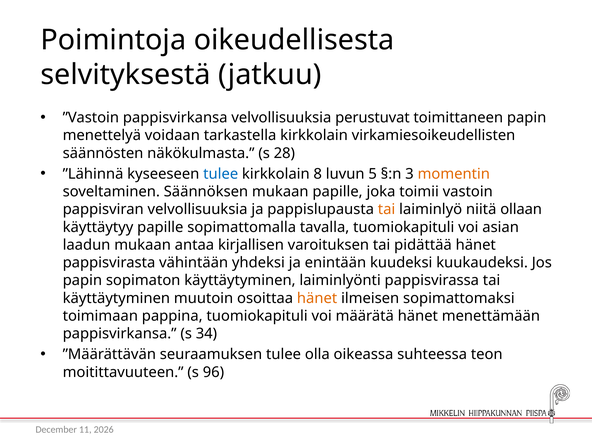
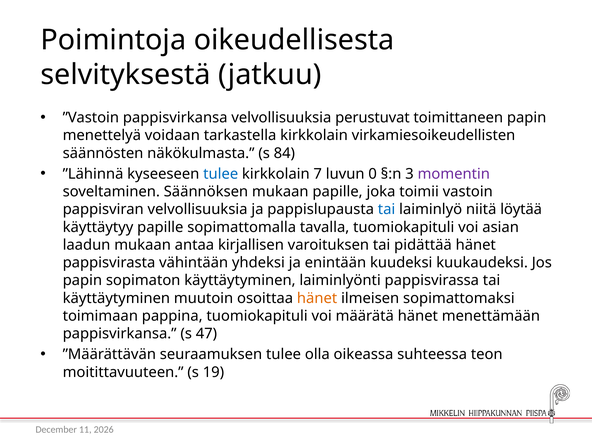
28: 28 -> 84
8: 8 -> 7
5: 5 -> 0
momentin colour: orange -> purple
tai at (387, 209) colour: orange -> blue
ollaan: ollaan -> löytää
34: 34 -> 47
96: 96 -> 19
